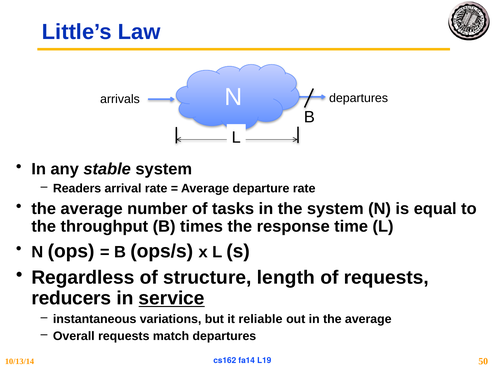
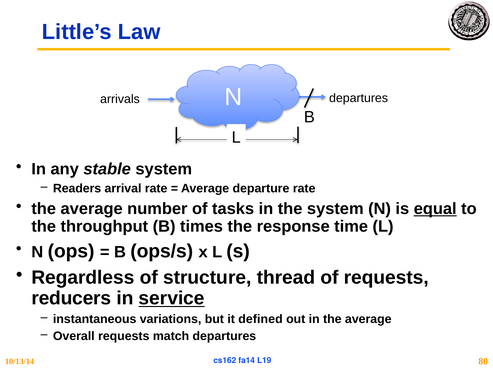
equal underline: none -> present
length: length -> thread
reliable: reliable -> defined
50: 50 -> 80
